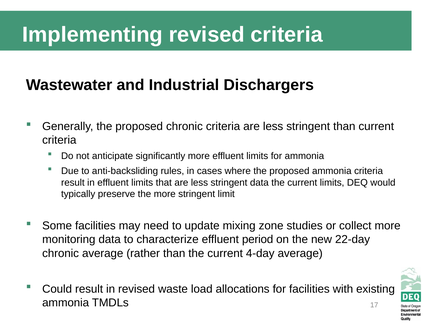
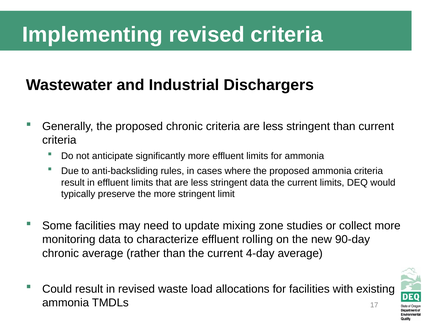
period: period -> rolling
22-day: 22-day -> 90-day
